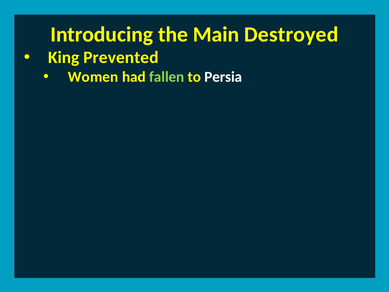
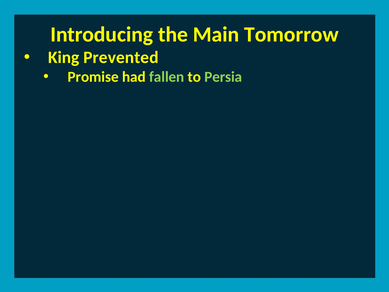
Destroyed: Destroyed -> Tomorrow
Women: Women -> Promise
Persia colour: white -> light green
